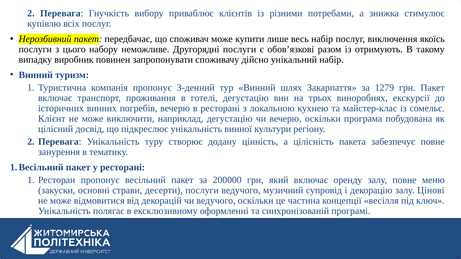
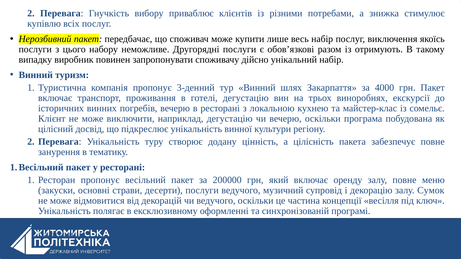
1279: 1279 -> 4000
Цінові: Цінові -> Сумок
